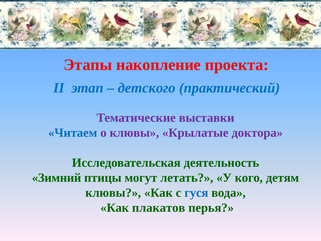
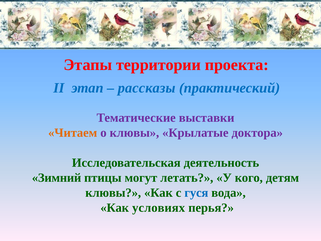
накопление: накопление -> территории
детского: детского -> рассказы
Читаем colour: blue -> orange
плакатов: плакатов -> условиях
